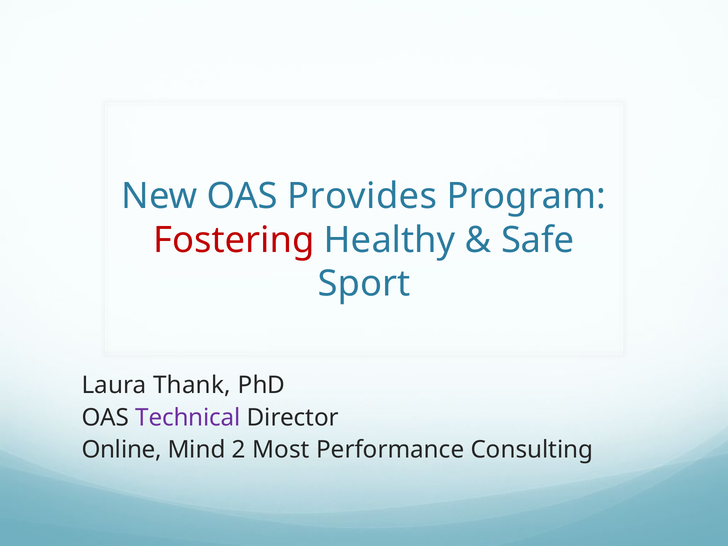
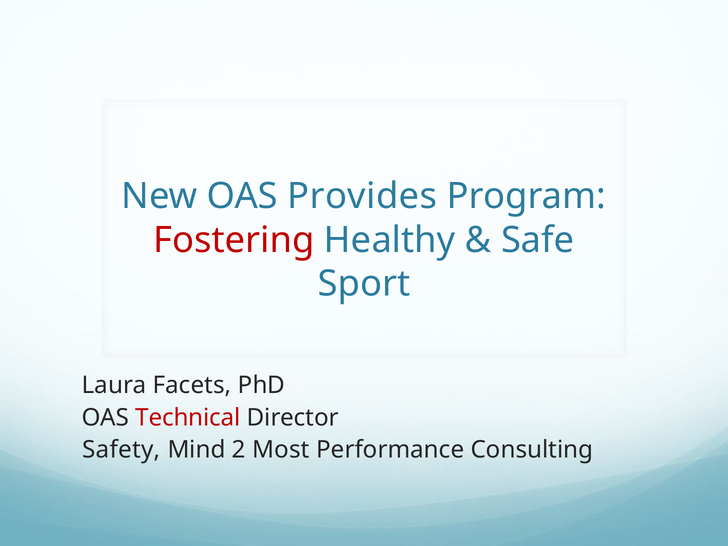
Thank: Thank -> Facets
Technical colour: purple -> red
Online: Online -> Safety
